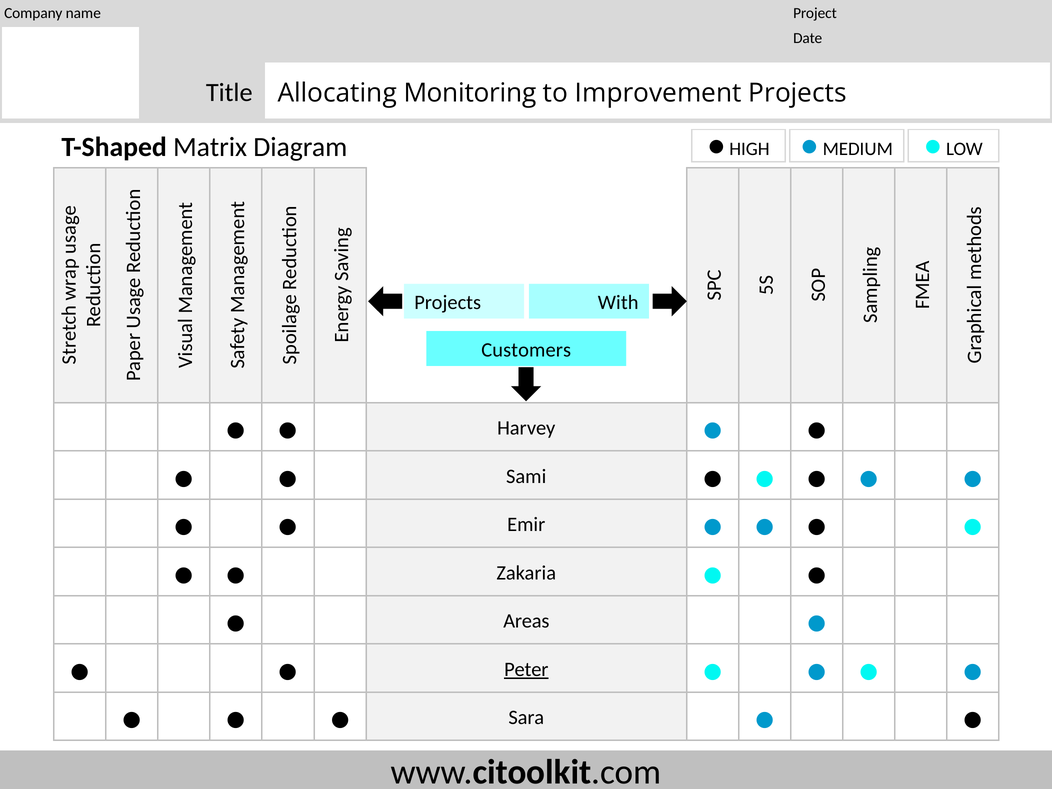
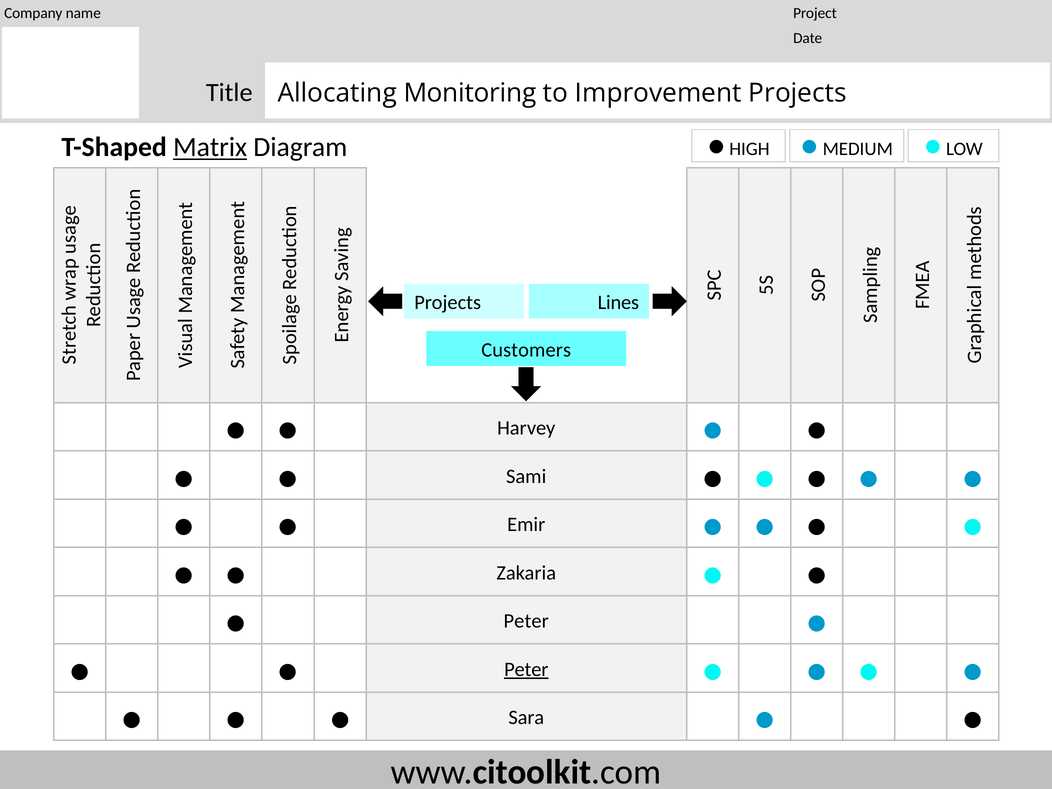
Matrix underline: none -> present
With: With -> Lines
Areas at (526, 621): Areas -> Peter
